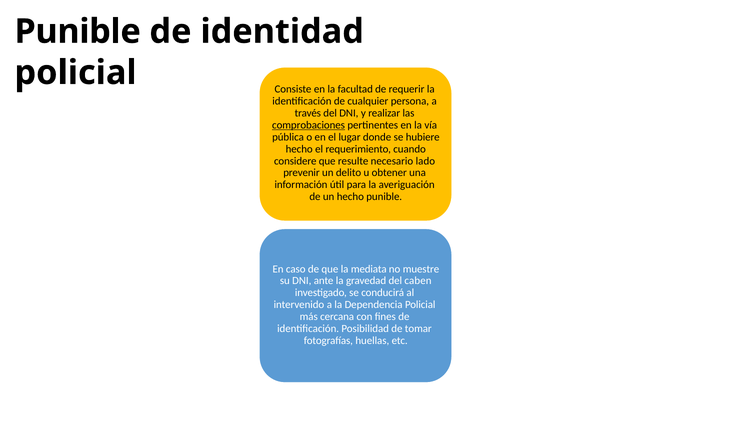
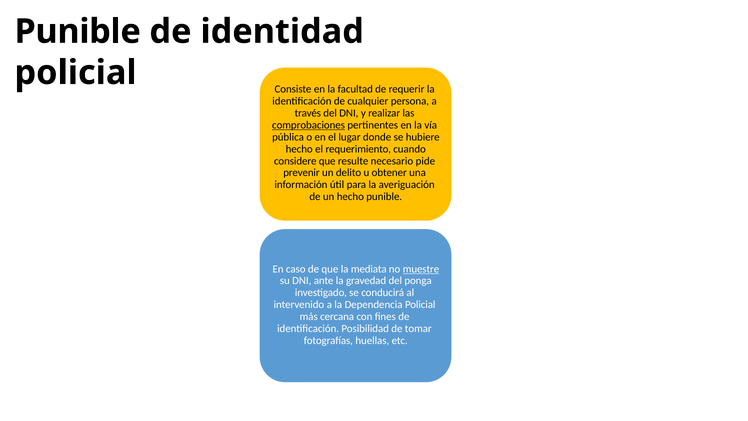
lado: lado -> pide
muestre underline: none -> present
caben: caben -> ponga
